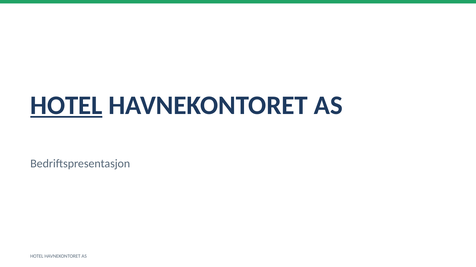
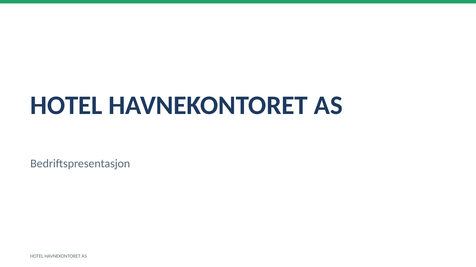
HOTEL at (66, 106) underline: present -> none
